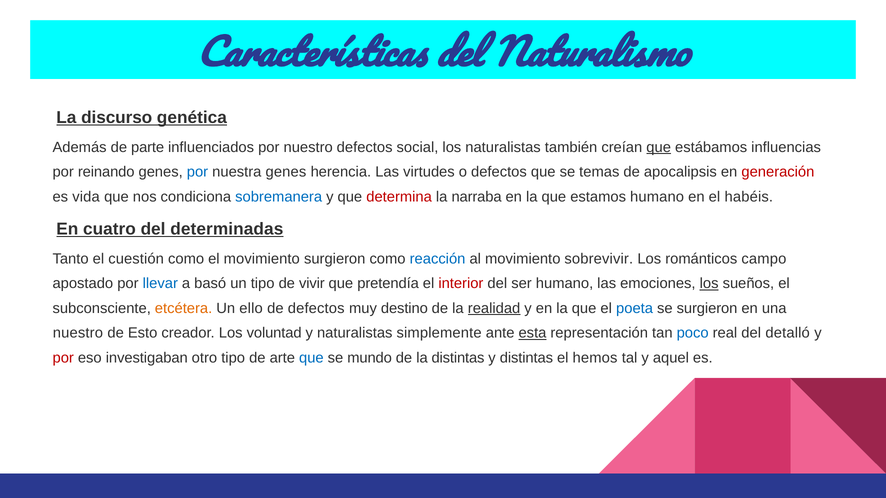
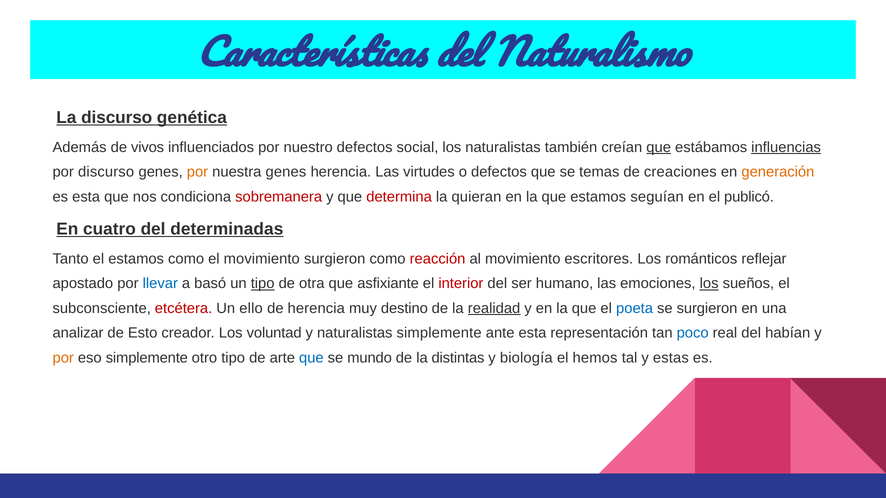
parte: parte -> vivos
influencias underline: none -> present
por reinando: reinando -> discurso
por at (197, 172) colour: blue -> orange
apocalipsis: apocalipsis -> creaciones
generación colour: red -> orange
es vida: vida -> esta
sobremanera colour: blue -> red
narraba: narraba -> quieran
estamos humano: humano -> seguían
habéis: habéis -> publicó
el cuestión: cuestión -> estamos
reacción colour: blue -> red
sobrevivir: sobrevivir -> escritores
campo: campo -> reflejar
tipo at (263, 284) underline: none -> present
vivir: vivir -> otra
pretendía: pretendía -> asfixiante
etcétera colour: orange -> red
de defectos: defectos -> herencia
nuestro at (78, 333): nuestro -> analizar
esta at (532, 333) underline: present -> none
detalló: detalló -> habían
por at (63, 358) colour: red -> orange
eso investigaban: investigaban -> simplemente
y distintas: distintas -> biología
aquel: aquel -> estas
